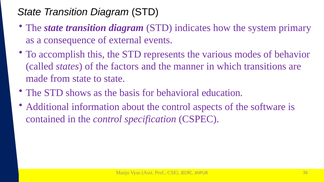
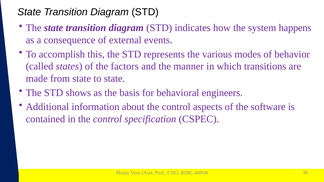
primary: primary -> happens
education: education -> engineers
